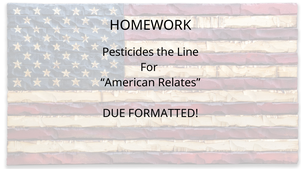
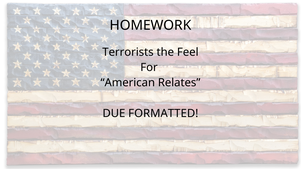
Pesticides: Pesticides -> Terrorists
Line: Line -> Feel
